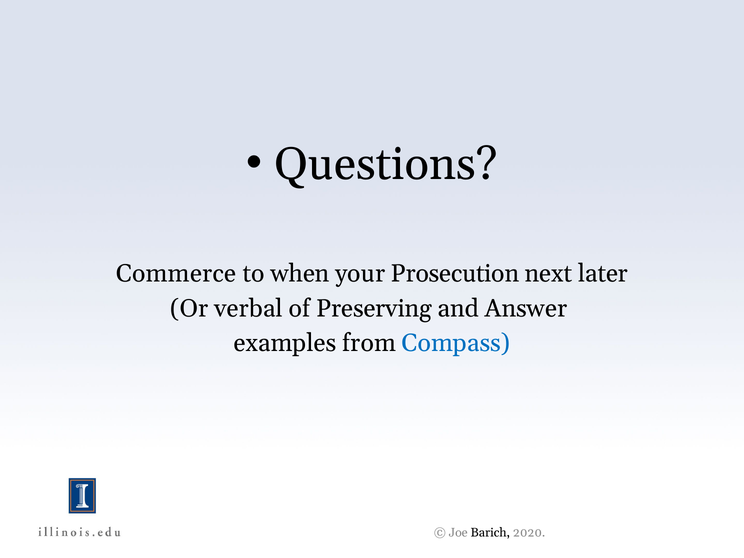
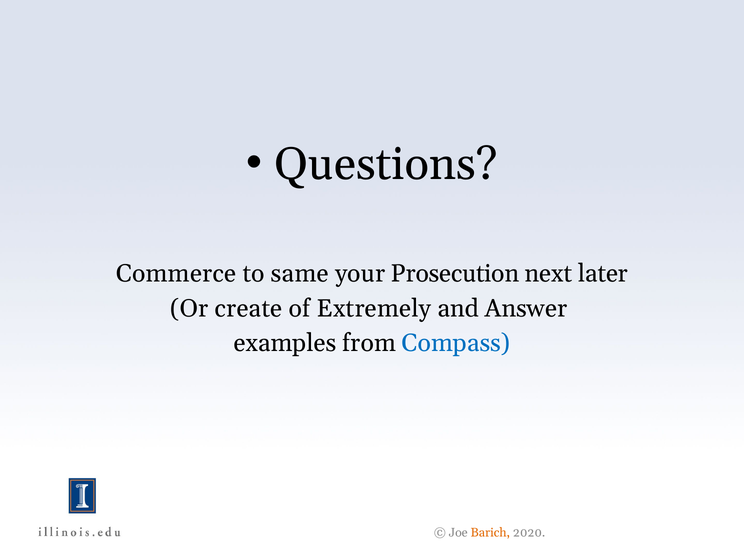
when: when -> same
verbal: verbal -> create
Preserving: Preserving -> Extremely
Barich colour: black -> orange
